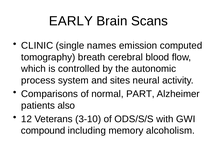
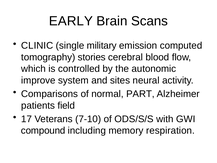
names: names -> military
breath: breath -> stories
process: process -> improve
also: also -> field
12: 12 -> 17
3-10: 3-10 -> 7-10
alcoholism: alcoholism -> respiration
